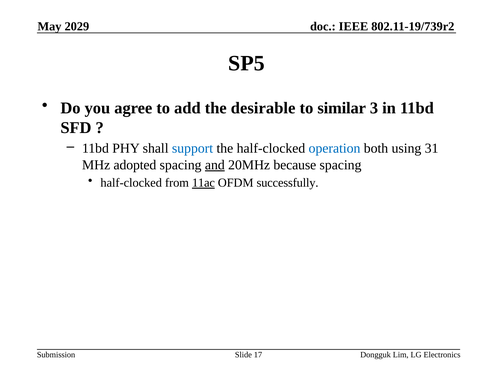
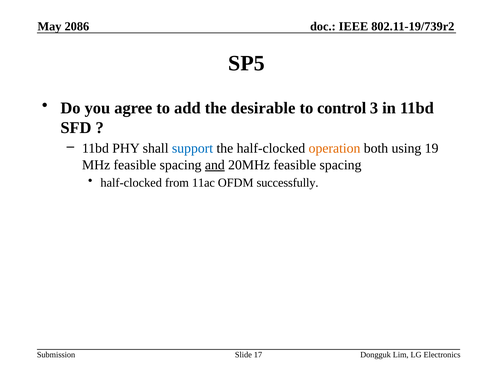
2029: 2029 -> 2086
similar: similar -> control
operation colour: blue -> orange
31: 31 -> 19
MHz adopted: adopted -> feasible
20MHz because: because -> feasible
11ac underline: present -> none
